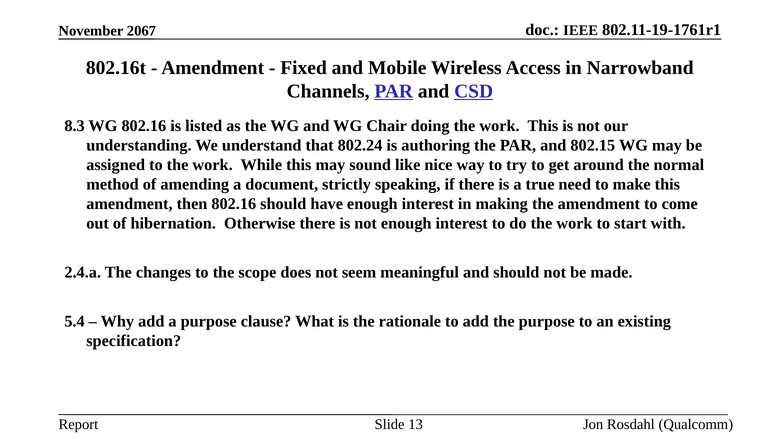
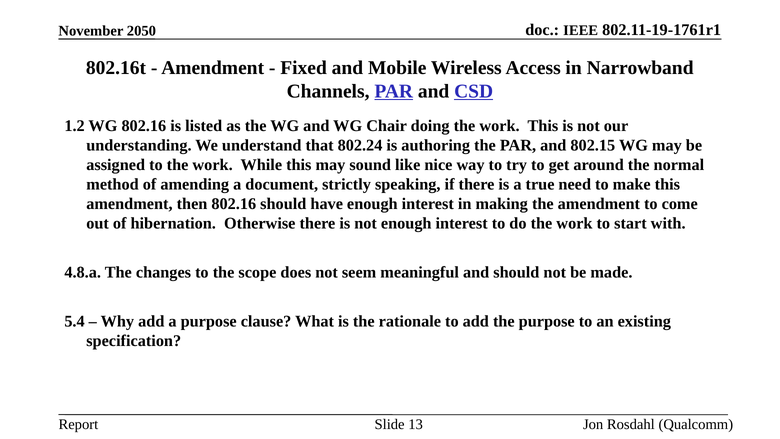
2067: 2067 -> 2050
8.3: 8.3 -> 1.2
2.4.a: 2.4.a -> 4.8.a
